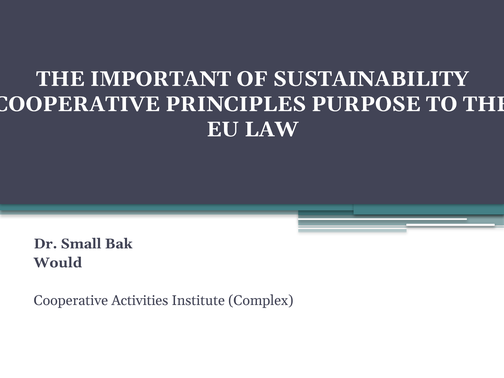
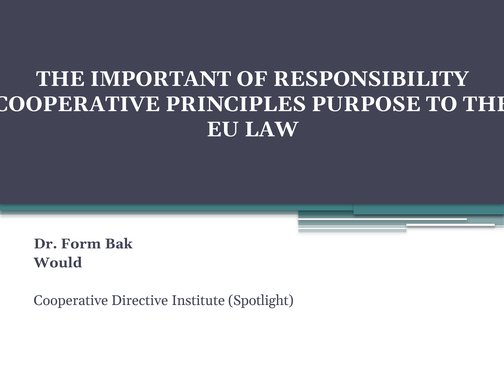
SUSTAINABILITY: SUSTAINABILITY -> RESPONSIBILITY
Small: Small -> Form
Activities: Activities -> Directive
Complex: Complex -> Spotlight
